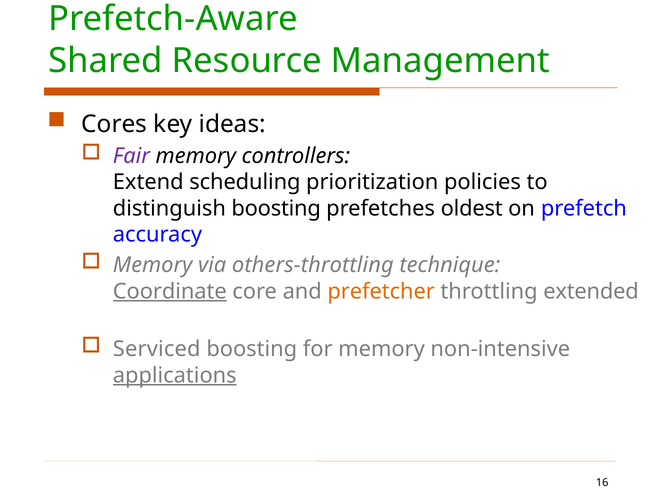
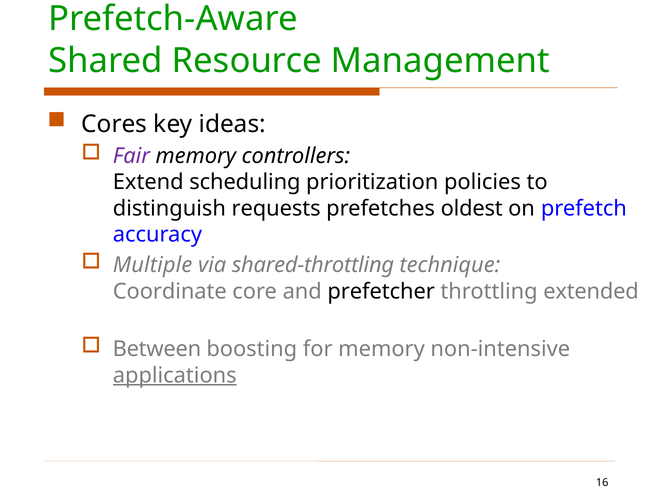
distinguish boosting: boosting -> requests
Memory at (153, 265): Memory -> Multiple
others-throttling: others-throttling -> shared-throttling
Coordinate underline: present -> none
prefetcher colour: orange -> black
Serviced: Serviced -> Between
